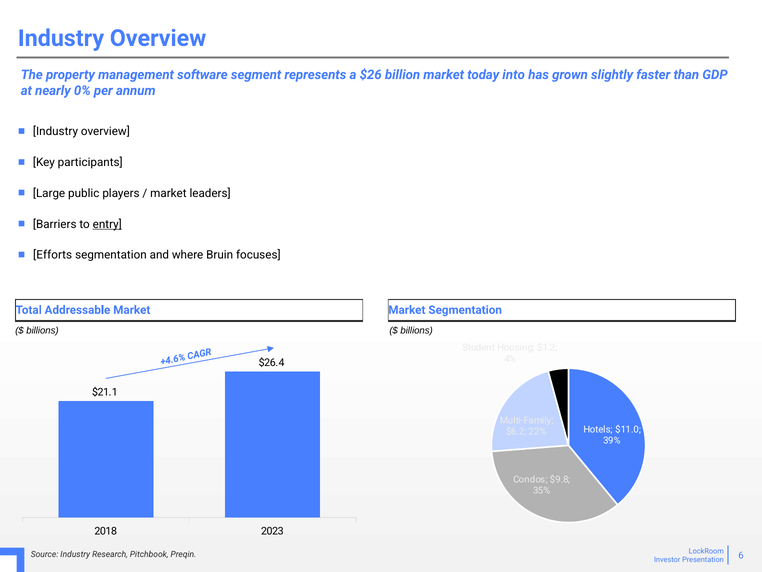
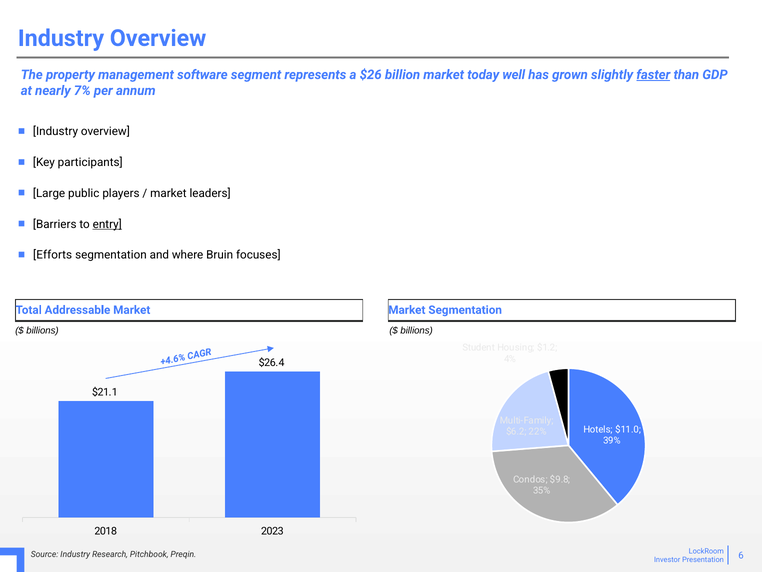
into: into -> well
faster underline: none -> present
0%: 0% -> 7%
